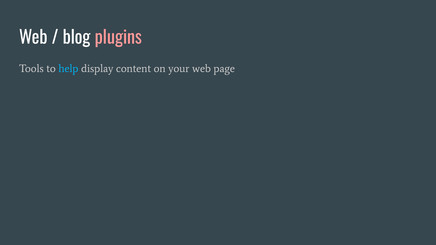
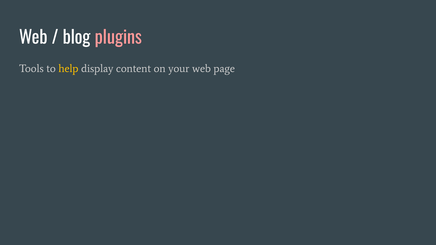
help colour: light blue -> yellow
